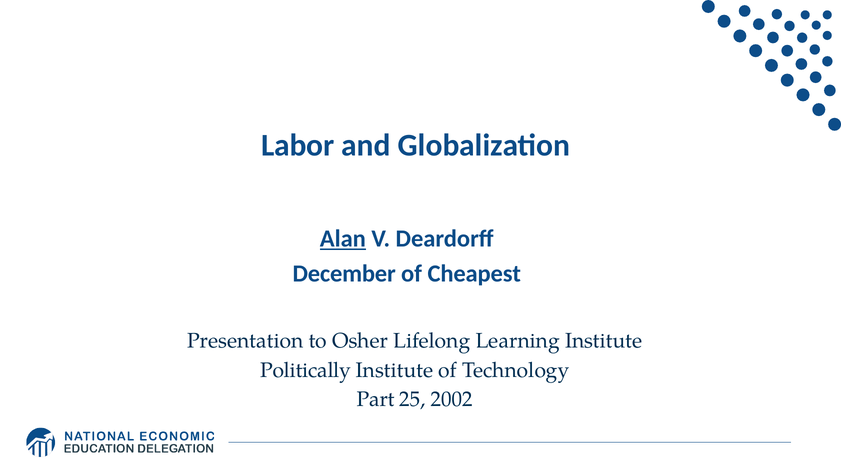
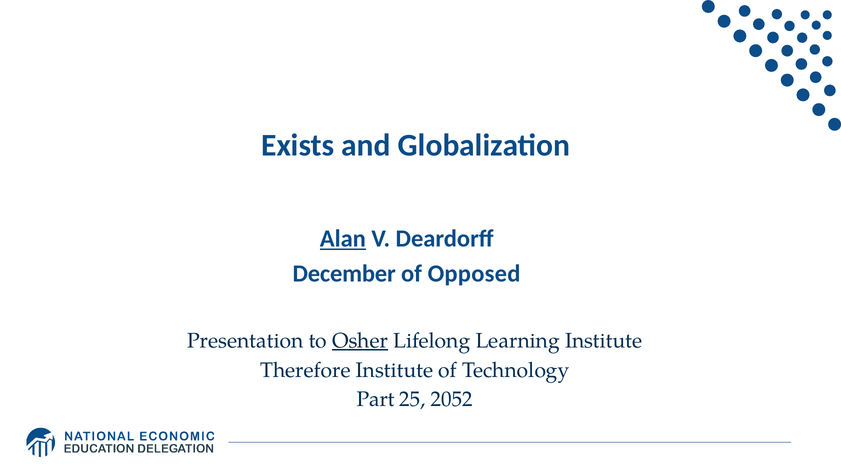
Labor: Labor -> Exists
Cheapest: Cheapest -> Opposed
Osher underline: none -> present
Politically: Politically -> Therefore
2002: 2002 -> 2052
